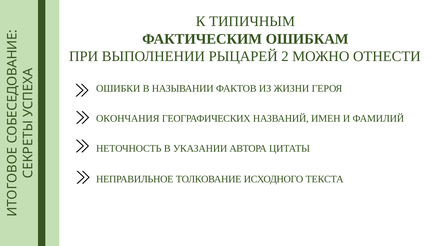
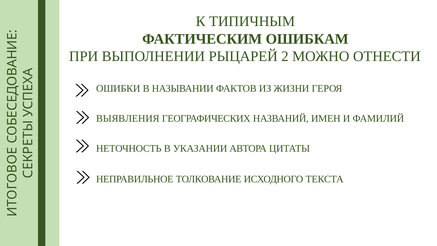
ОКОНЧАНИЯ: ОКОНЧАНИЯ -> ВЫЯВЛЕНИЯ
